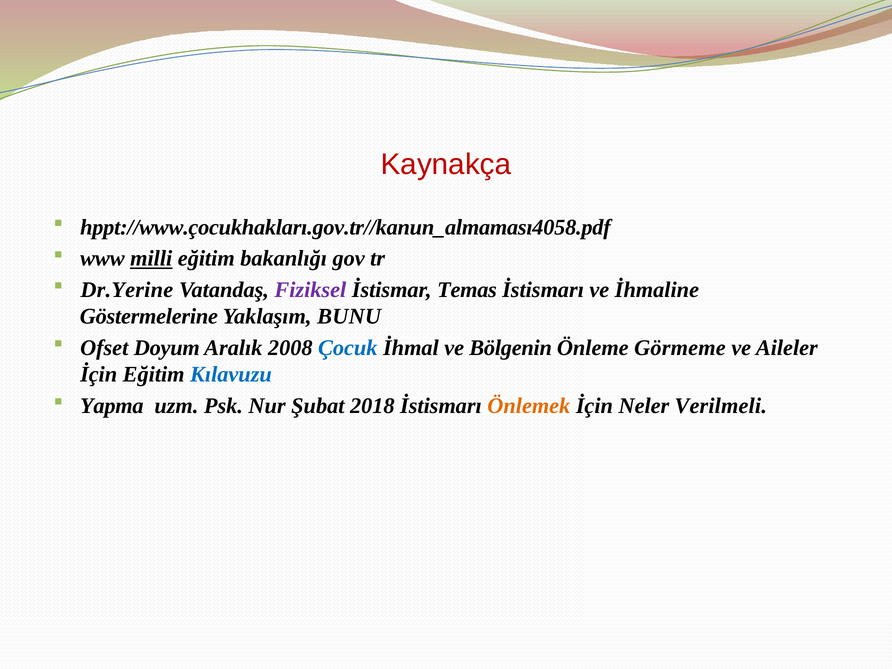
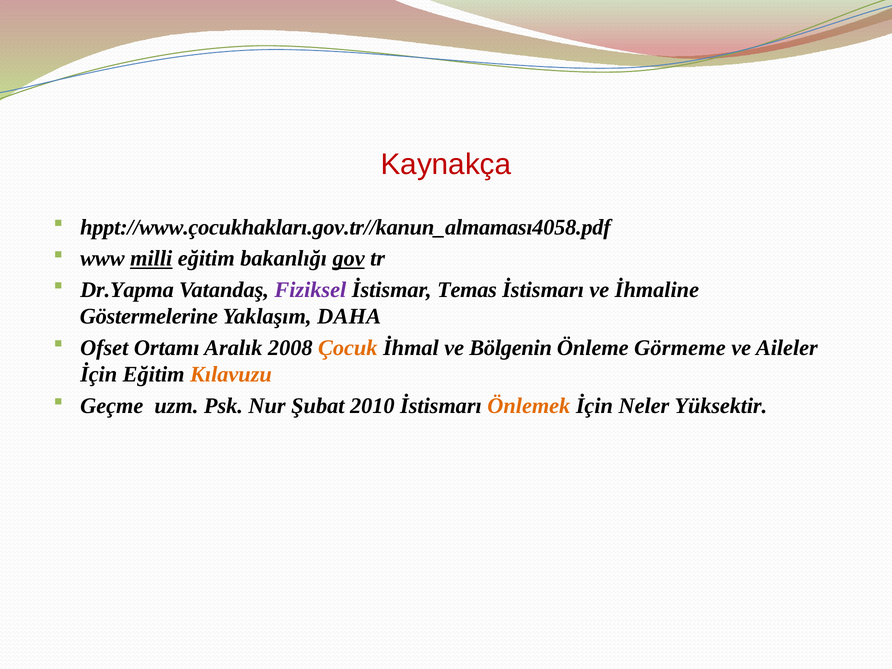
gov underline: none -> present
Dr.Yerine: Dr.Yerine -> Dr.Yapma
BUNU: BUNU -> DAHA
Doyum: Doyum -> Ortamı
Çocuk colour: blue -> orange
Kılavuzu colour: blue -> orange
Yapma: Yapma -> Geçme
2018: 2018 -> 2010
Verilmeli: Verilmeli -> Yüksektir
